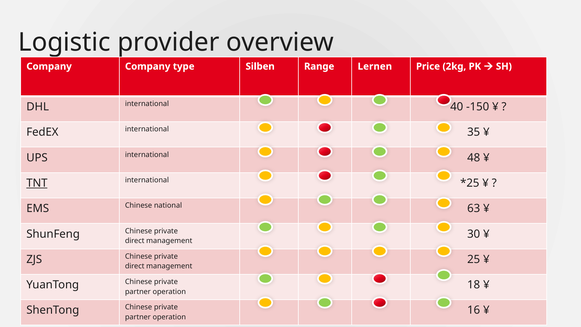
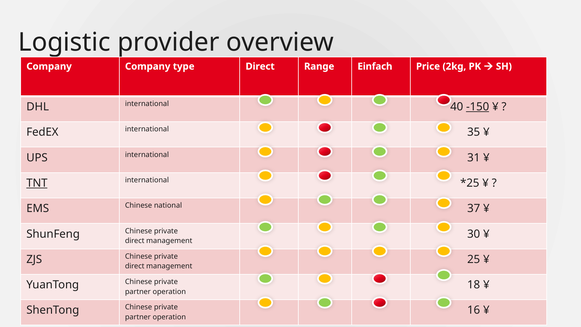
type Silben: Silben -> Direct
Lernen: Lernen -> Einfach
-150 underline: none -> present
48: 48 -> 31
63: 63 -> 37
